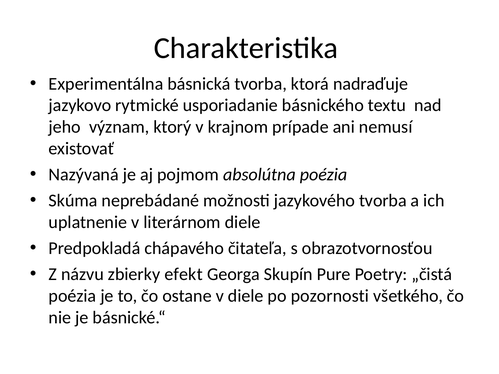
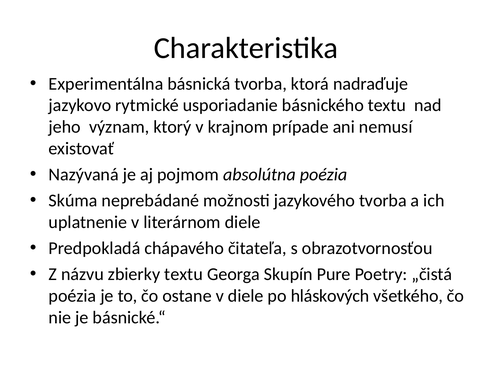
zbierky efekt: efekt -> textu
pozornosti: pozornosti -> hláskových
